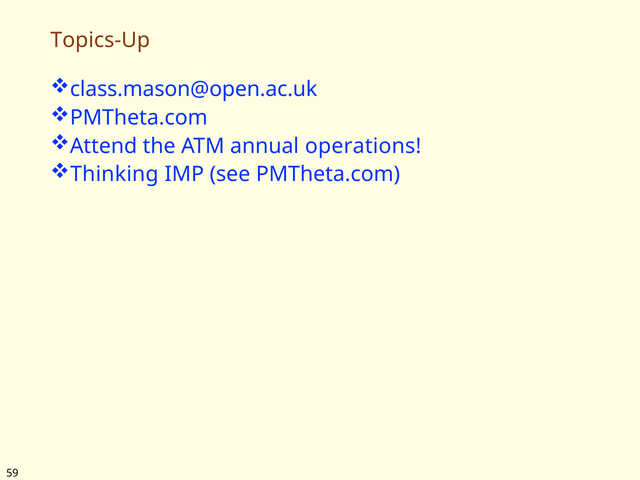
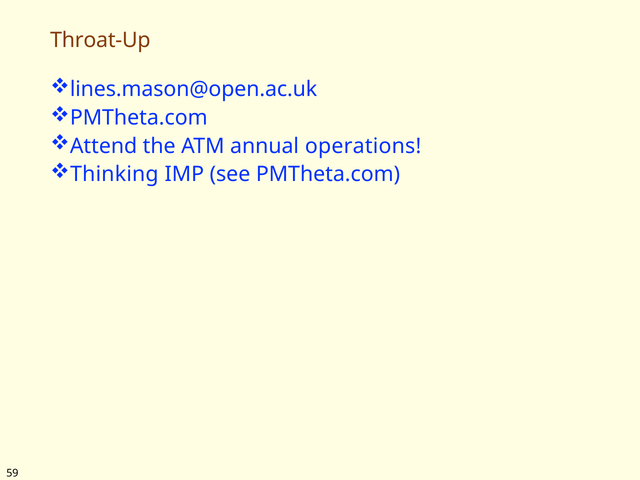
Topics-Up: Topics-Up -> Throat-Up
class.mason@open.ac.uk: class.mason@open.ac.uk -> lines.mason@open.ac.uk
